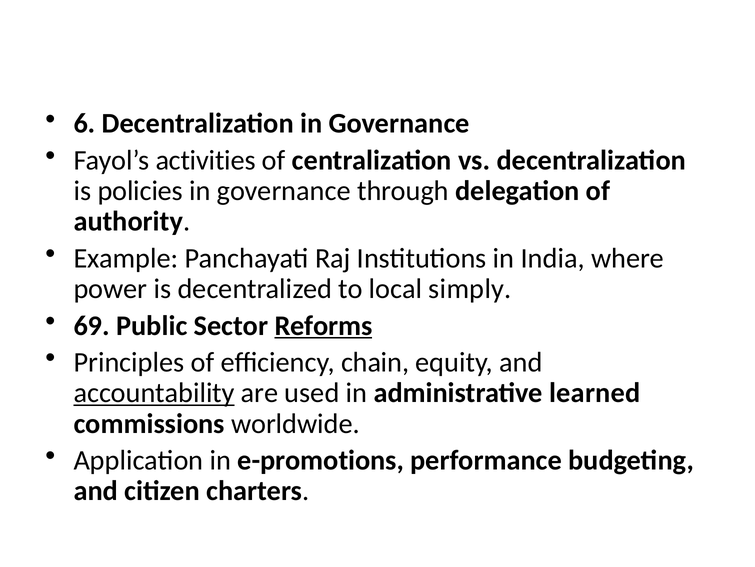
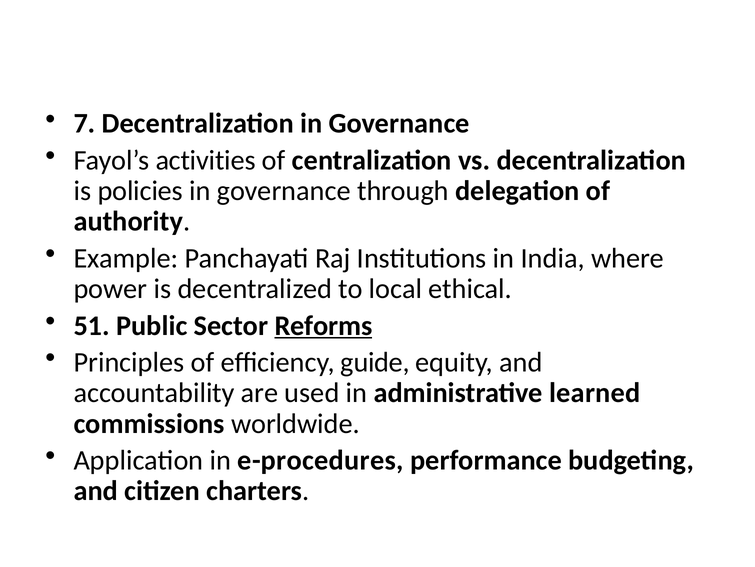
6: 6 -> 7
simply: simply -> ethical
69: 69 -> 51
chain: chain -> guide
accountability underline: present -> none
e-promotions: e-promotions -> e-procedures
